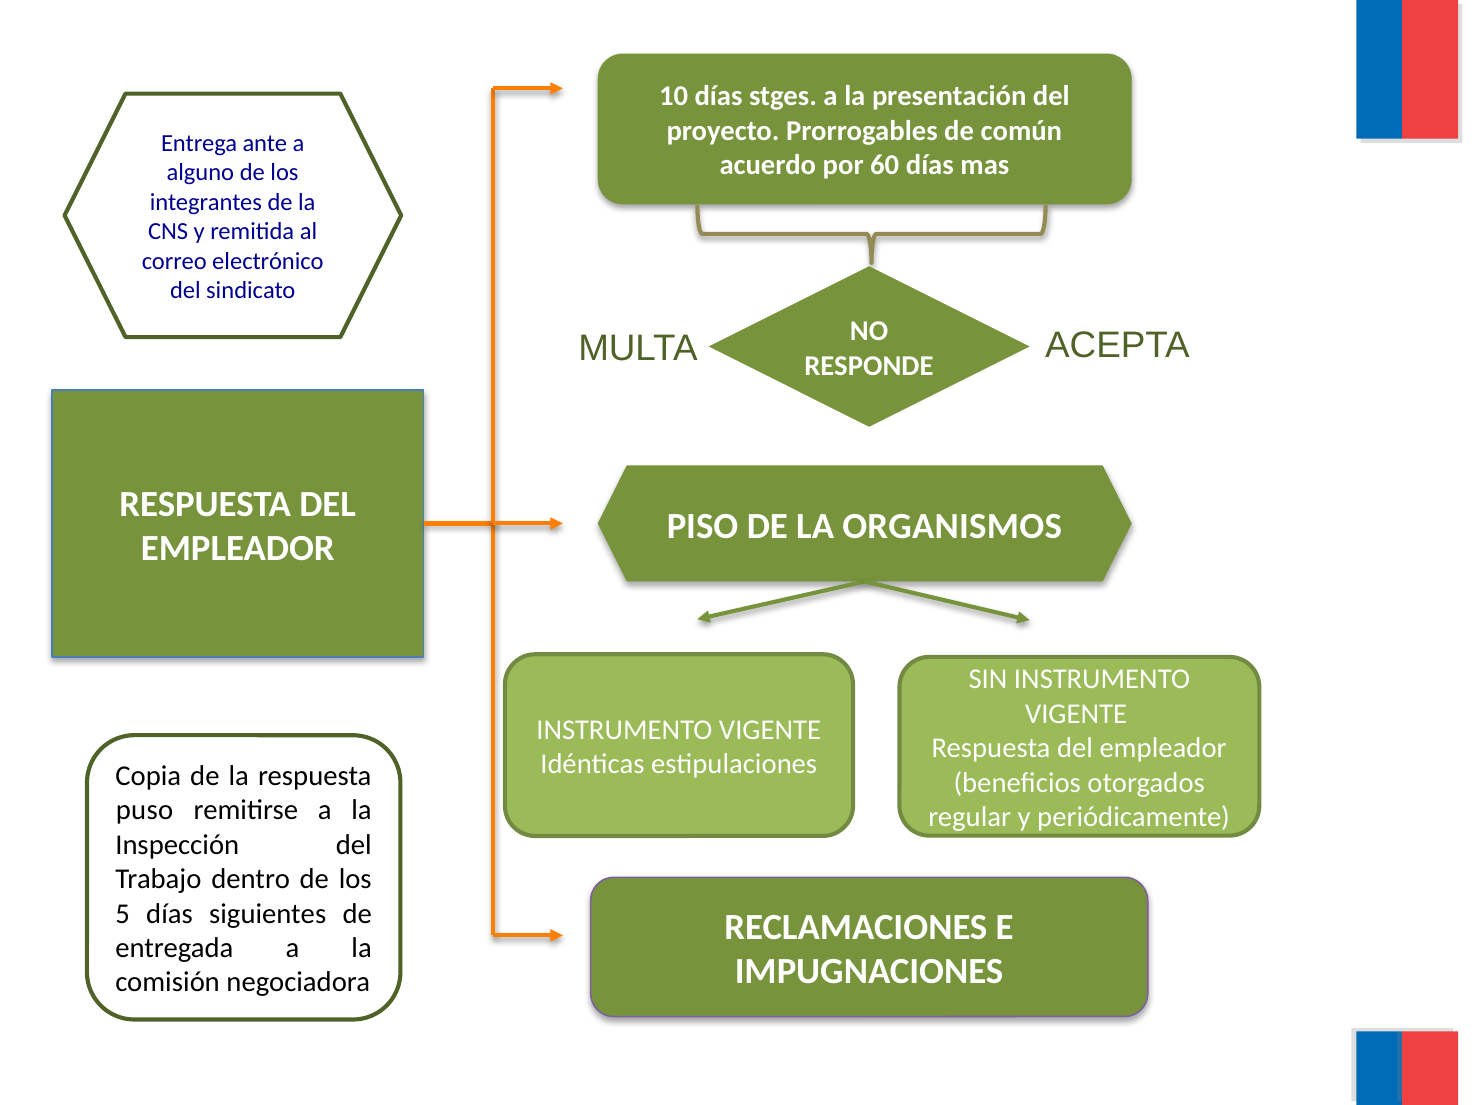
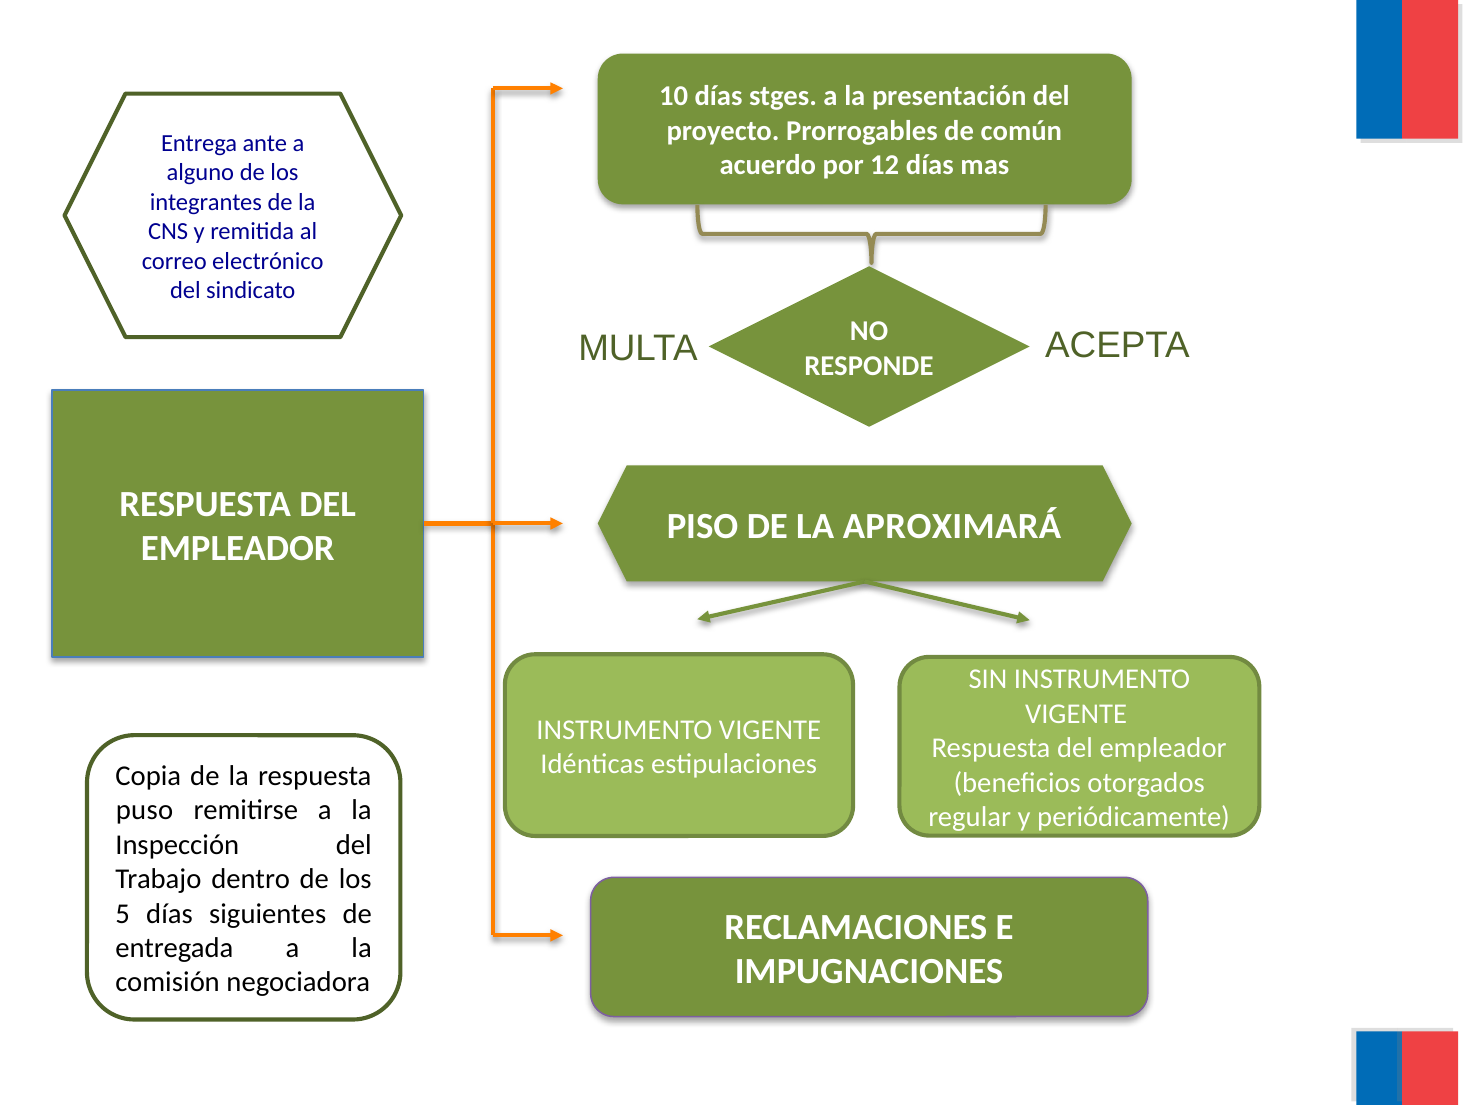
60: 60 -> 12
ORGANISMOS: ORGANISMOS -> APROXIMARÁ
